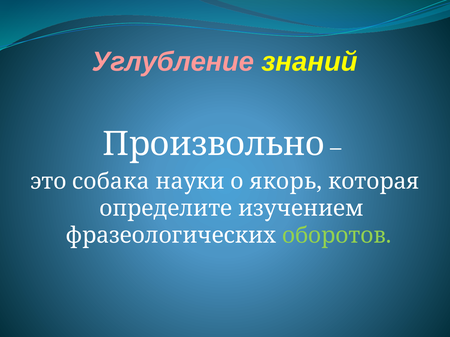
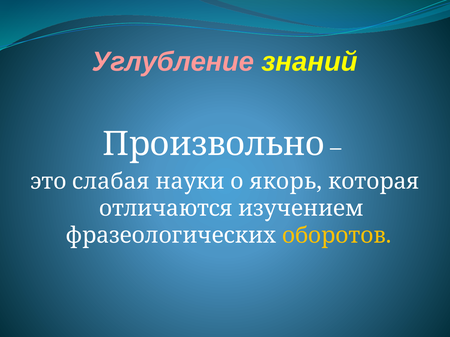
собака: собака -> слабая
определите: определите -> отличаются
оборотов colour: light green -> yellow
